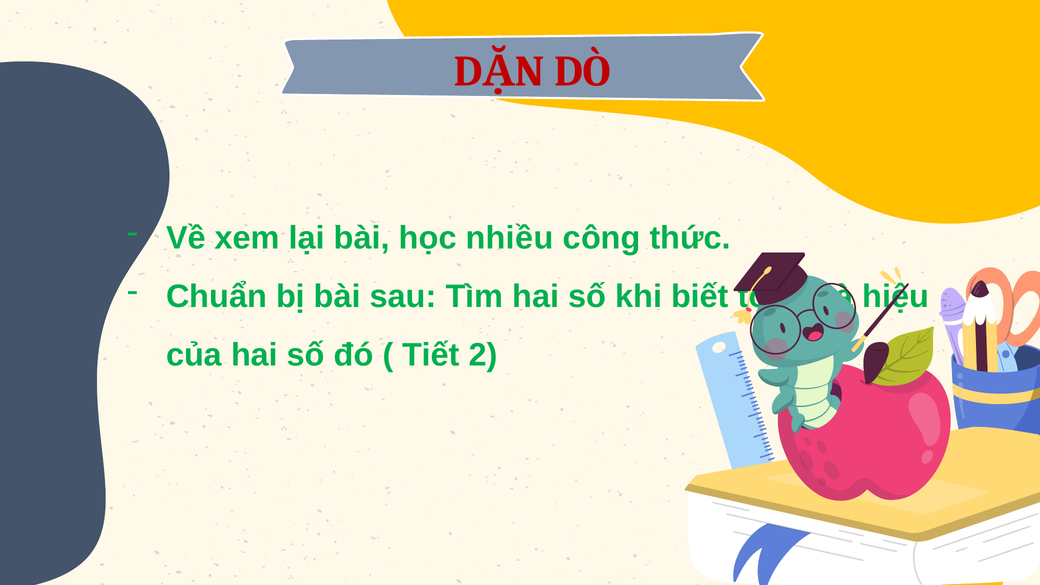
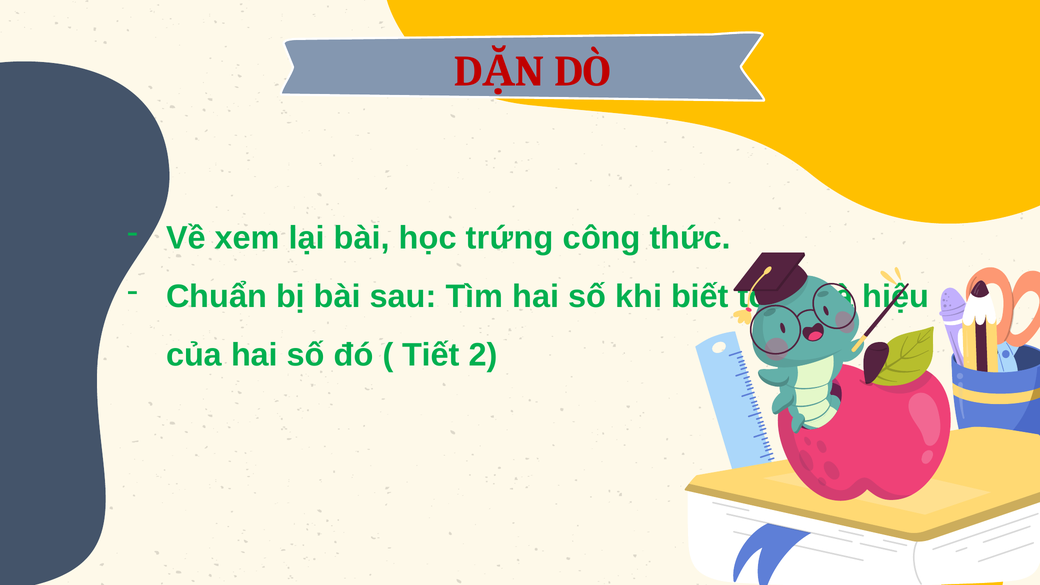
nhiều: nhiều -> trứng
